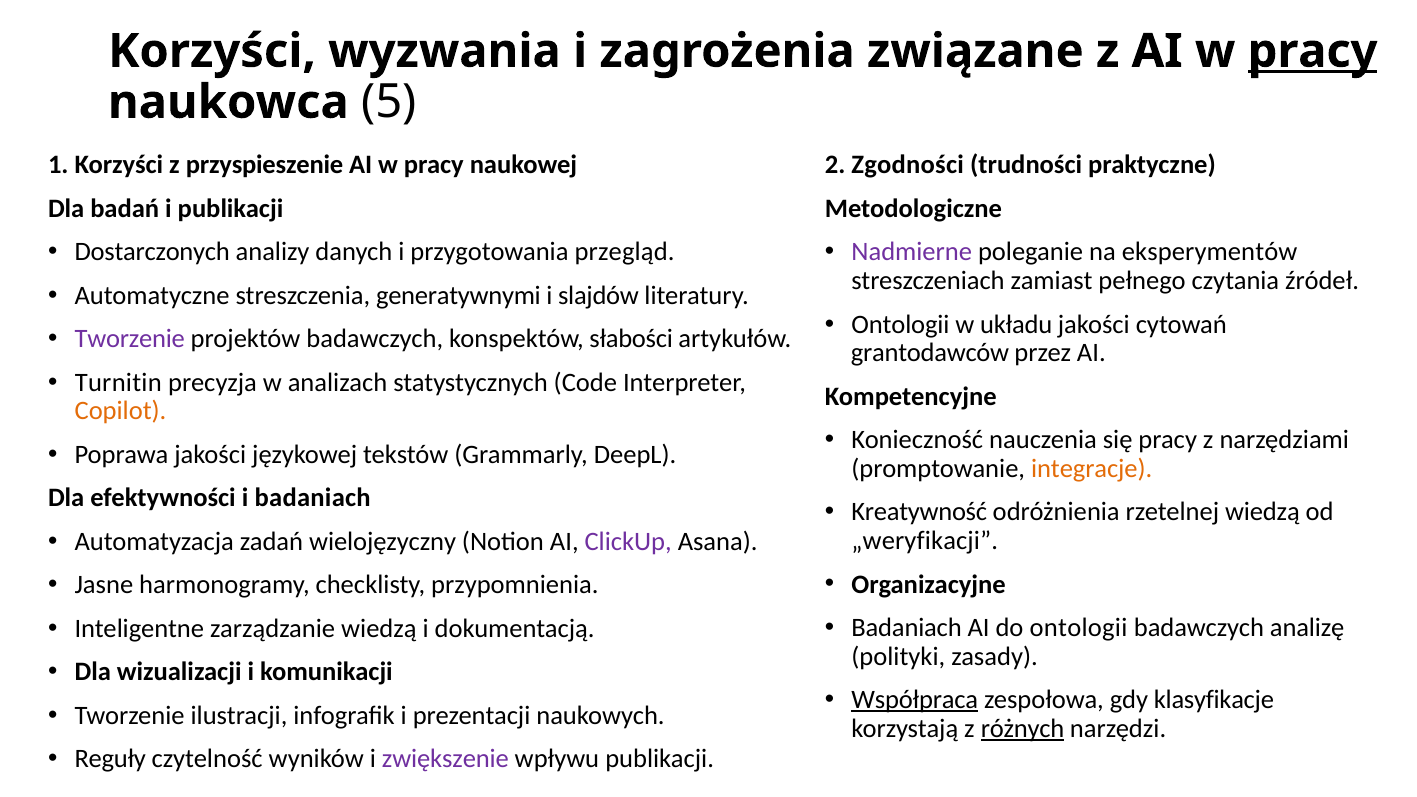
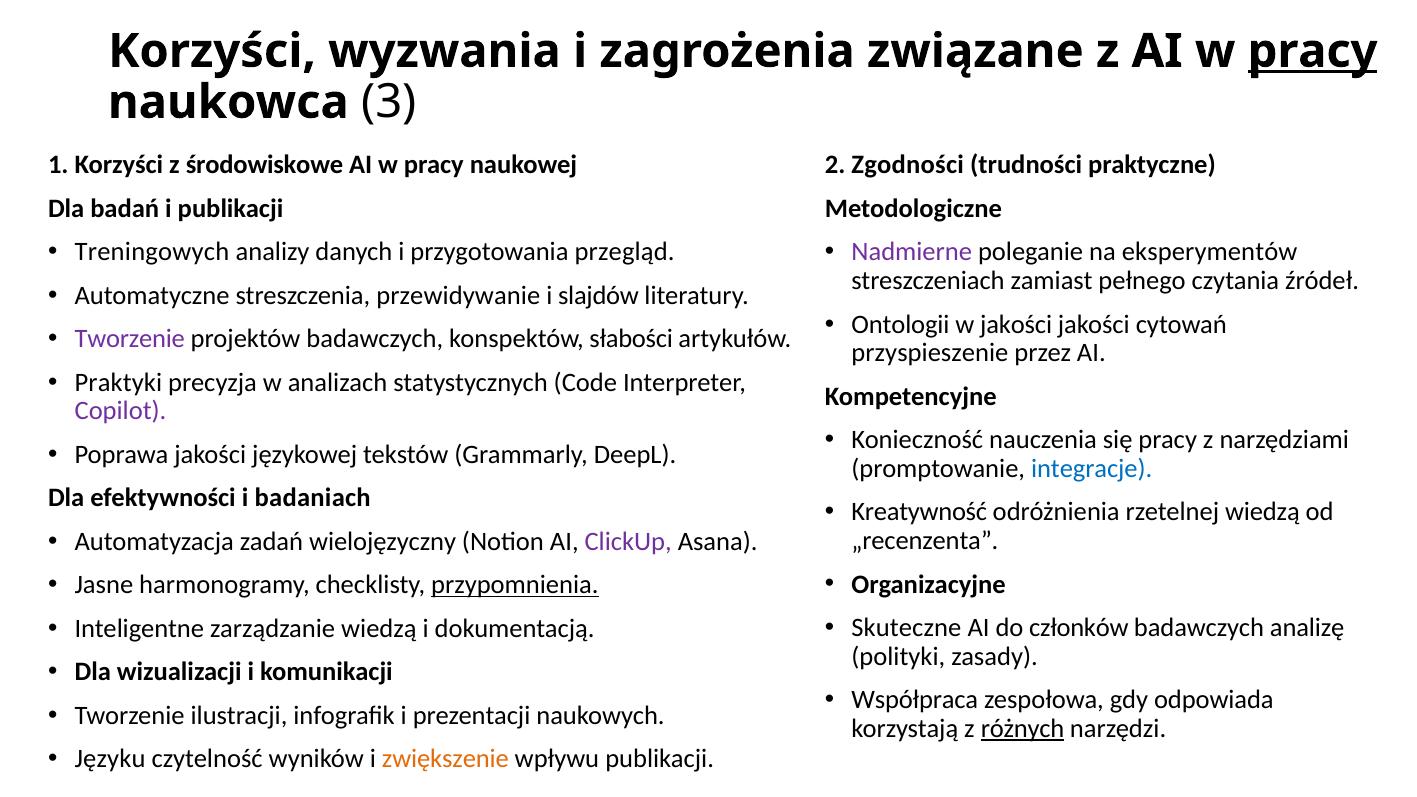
5: 5 -> 3
przyspieszenie: przyspieszenie -> środowiskowe
Dostarczonych: Dostarczonych -> Treningowych
generatywnymi: generatywnymi -> przewidywanie
w układu: układu -> jakości
grantodawców: grantodawców -> przyspieszenie
Turnitin: Turnitin -> Praktyki
Copilot colour: orange -> purple
integracje colour: orange -> blue
„weryfikacji: „weryfikacji -> „recenzenta
przypomnienia underline: none -> present
Badaniach at (907, 628): Badaniach -> Skuteczne
do ontologii: ontologii -> członków
Współpraca underline: present -> none
klasyfikacje: klasyfikacje -> odpowiada
Reguły: Reguły -> Języku
zwiększenie colour: purple -> orange
